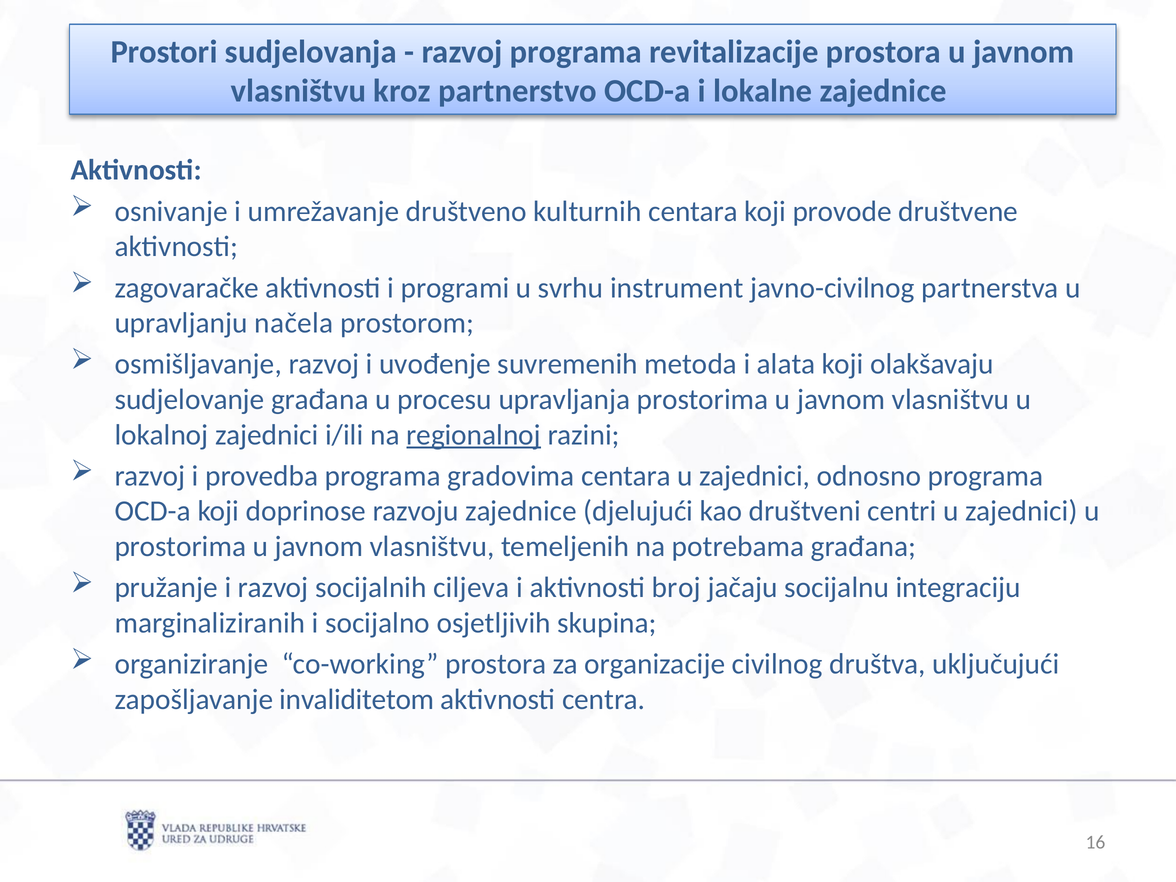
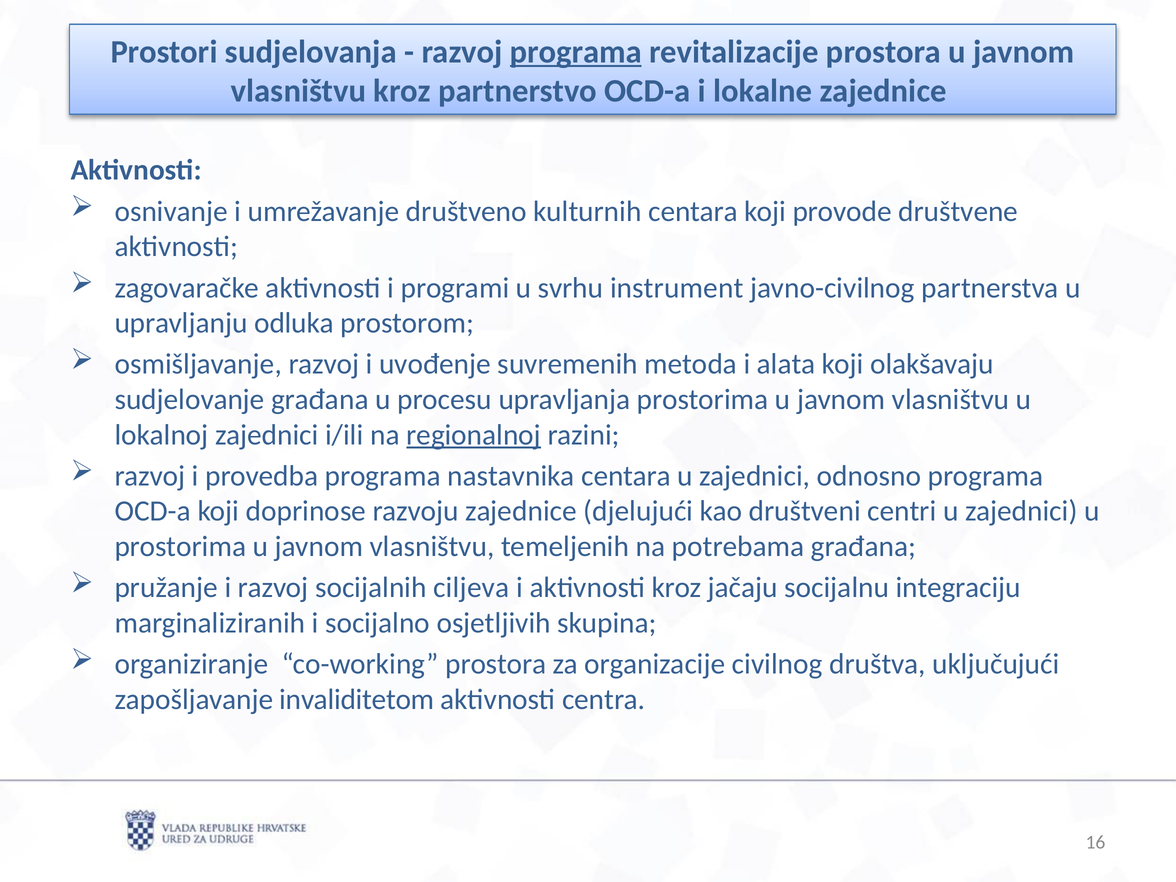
programa at (576, 52) underline: none -> present
načela: načela -> odluka
gradovima: gradovima -> nastavnika
aktivnosti broj: broj -> kroz
